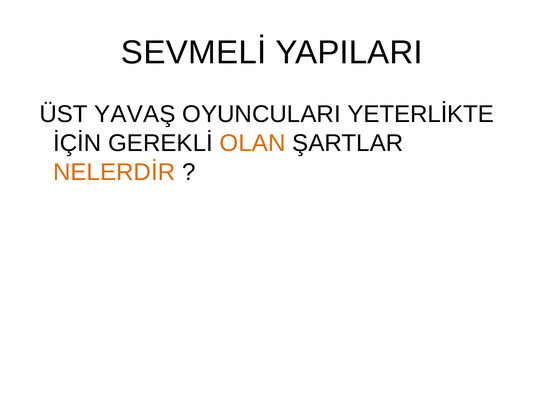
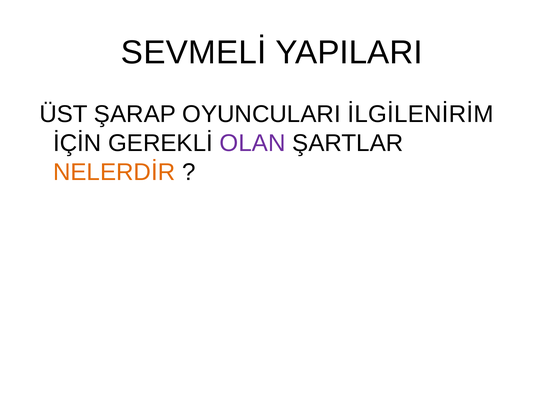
YAVAŞ: YAVAŞ -> ŞARAP
YETERLİKTE: YETERLİKTE -> İLGİLENİRİM
OLAN colour: orange -> purple
